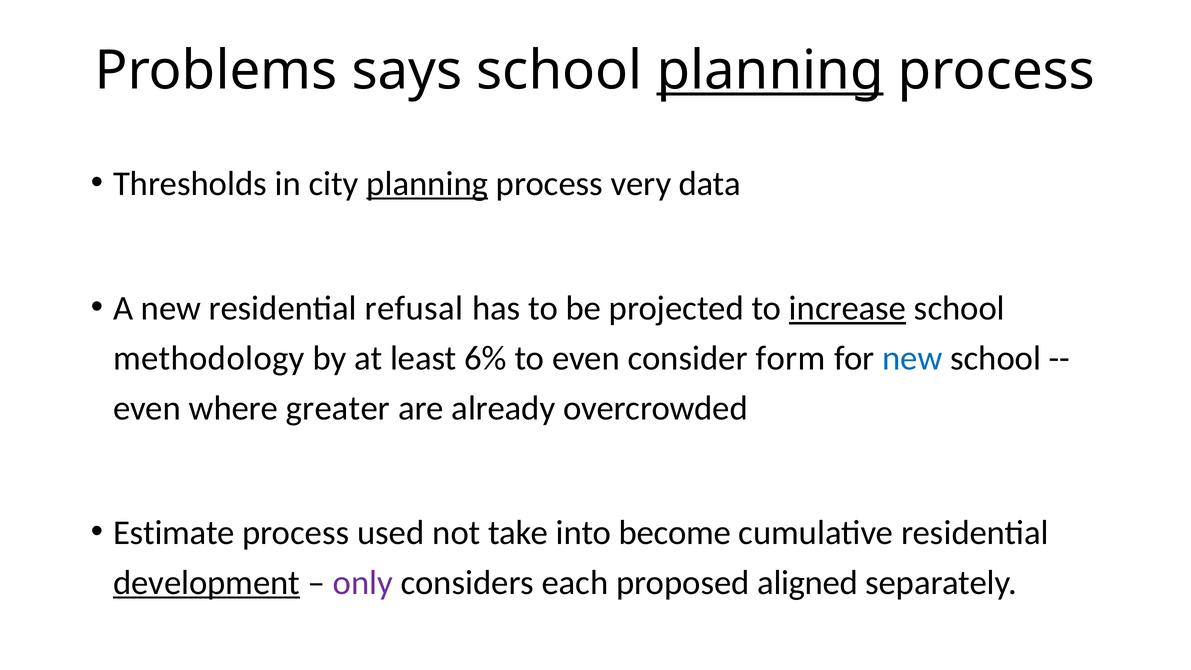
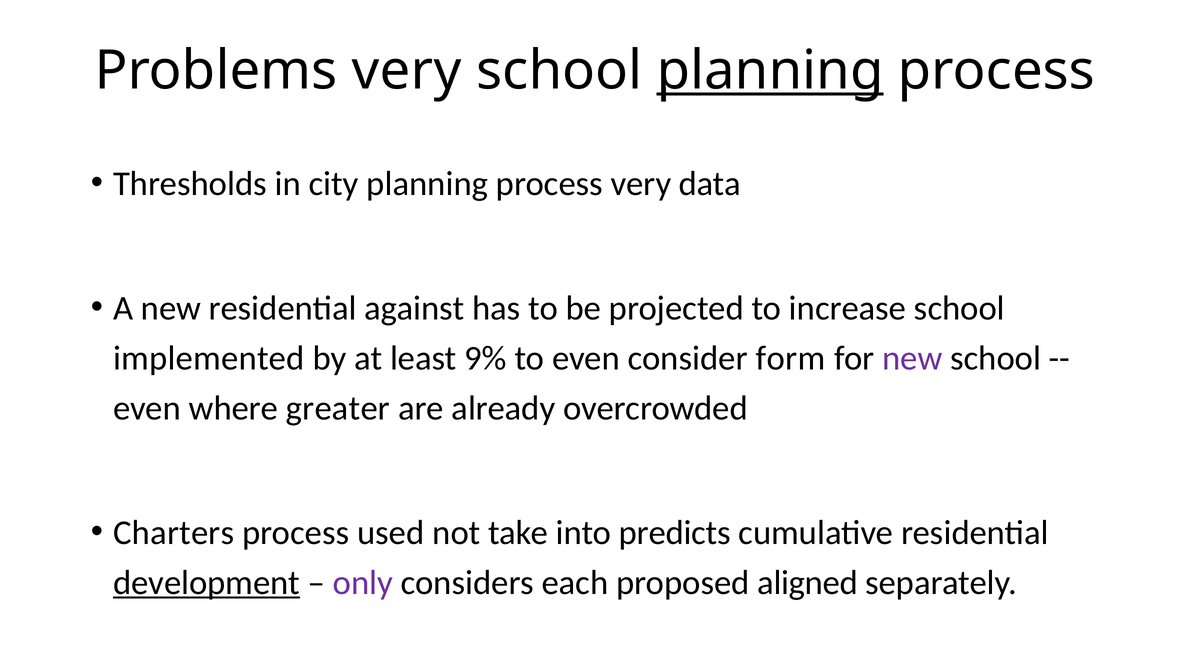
Problems says: says -> very
planning at (427, 184) underline: present -> none
refusal: refusal -> against
increase underline: present -> none
methodology: methodology -> implemented
6%: 6% -> 9%
new at (912, 358) colour: blue -> purple
Estimate: Estimate -> Charters
become: become -> predicts
